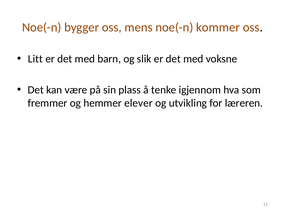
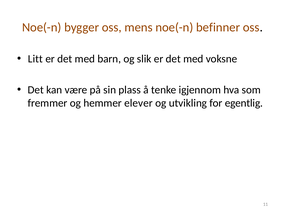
kommer: kommer -> befinner
læreren: læreren -> egentlig
